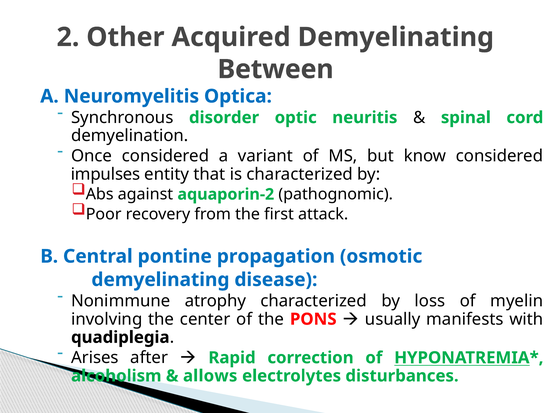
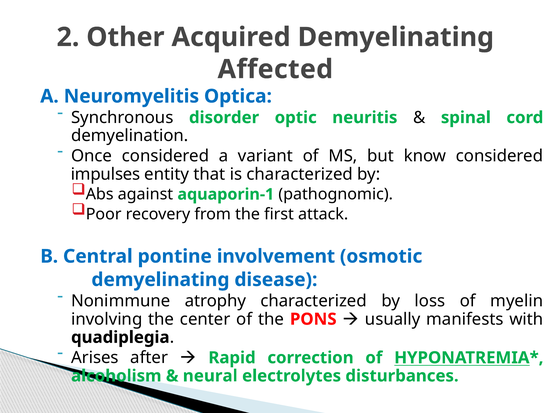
Between: Between -> Affected
aquaporin-2: aquaporin-2 -> aquaporin-1
propagation: propagation -> involvement
allows: allows -> neural
